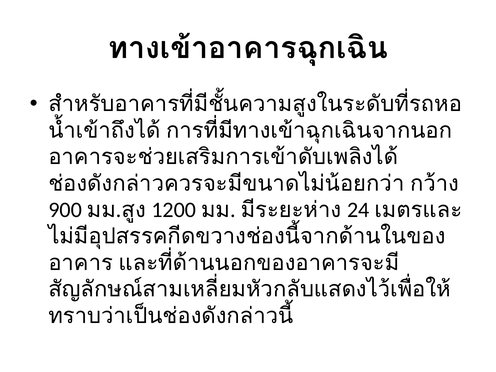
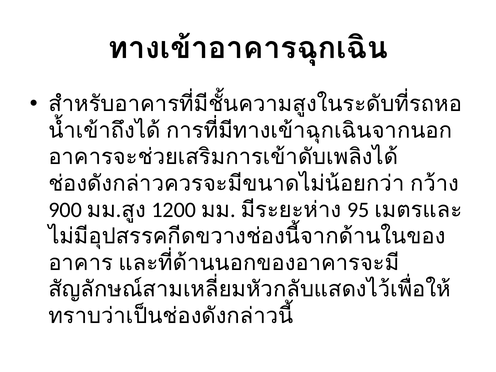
24: 24 -> 95
